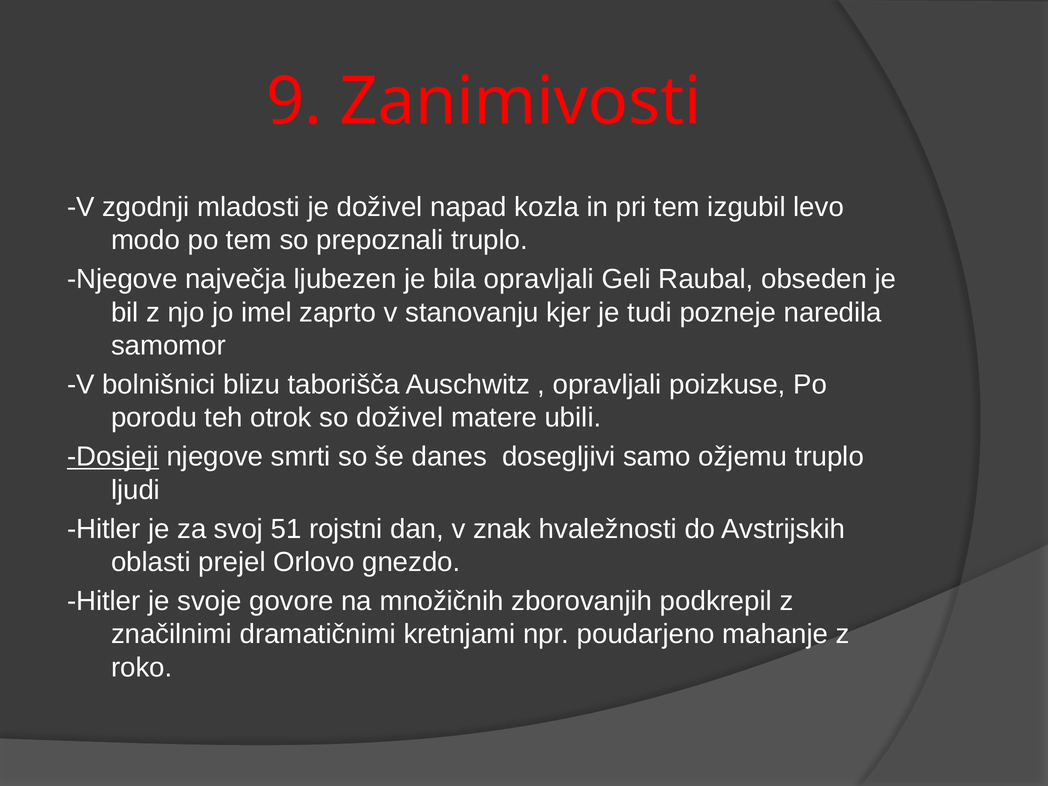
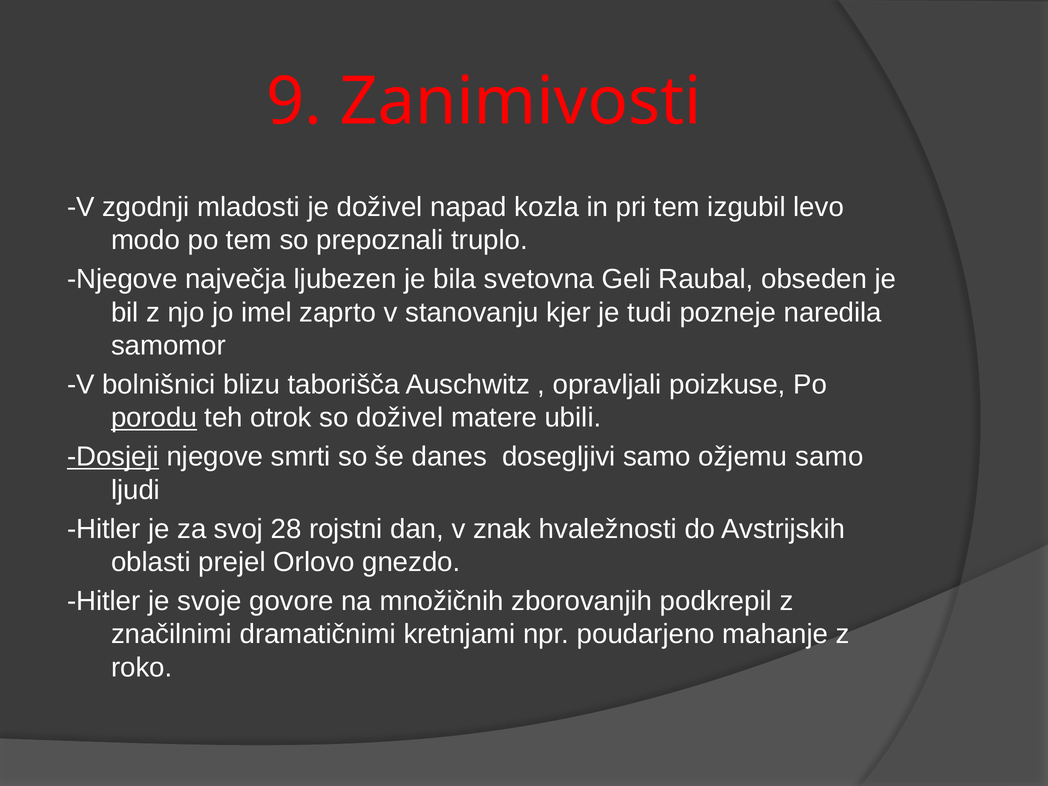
bila opravljali: opravljali -> svetovna
porodu underline: none -> present
ožjemu truplo: truplo -> samo
51: 51 -> 28
